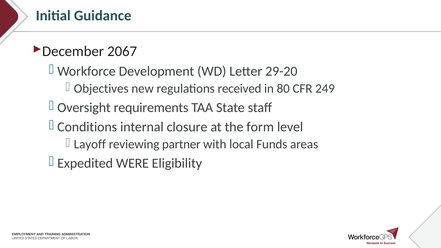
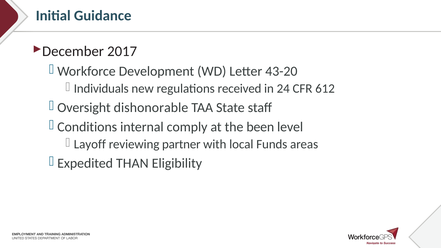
2067: 2067 -> 2017
29-20: 29-20 -> 43-20
Objectives: Objectives -> Individuals
80: 80 -> 24
249: 249 -> 612
requirements: requirements -> dishonorable
closure: closure -> comply
form: form -> been
WERE: WERE -> THAN
